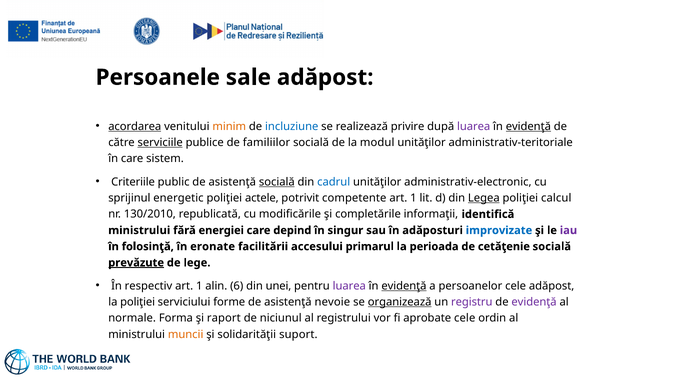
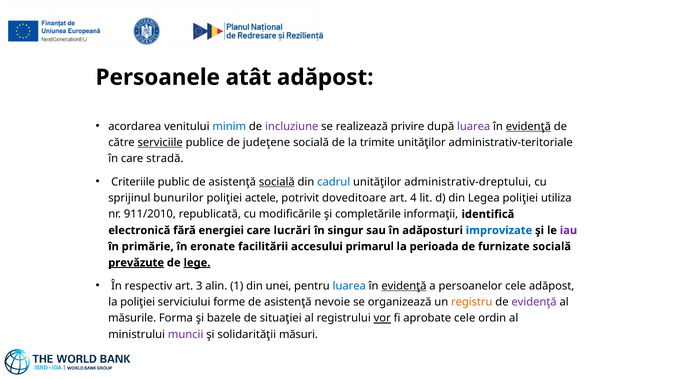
sale: sale -> atât
acordarea underline: present -> none
minim colour: orange -> blue
incluziune colour: blue -> purple
familiilor: familiilor -> judeţene
modul: modul -> trimite
sistem: sistem -> stradă
administrativ-electronic: administrativ-electronic -> administrativ-dreptului
energetic: energetic -> bunurilor
competente: competente -> doveditoare
1 at (413, 198): 1 -> 4
Legea underline: present -> none
calcul: calcul -> utiliza
130/2010: 130/2010 -> 911/2010
ministrului at (139, 230): ministrului -> electronică
depind: depind -> lucrări
folosinţă: folosinţă -> primărie
cetăţenie: cetăţenie -> furnizate
lege underline: none -> present
1 at (199, 286): 1 -> 3
6: 6 -> 1
luarea at (349, 286) colour: purple -> blue
organizează underline: present -> none
registru colour: purple -> orange
normale: normale -> măsurile
raport: raport -> bazele
niciunul: niciunul -> situaţiei
vor underline: none -> present
muncii colour: orange -> purple
suport: suport -> măsuri
